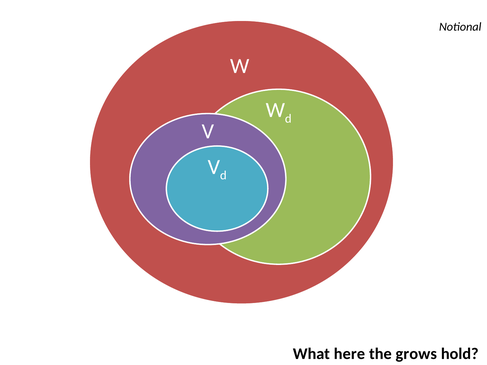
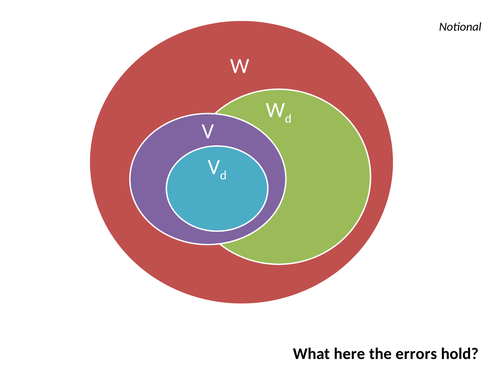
grows: grows -> errors
